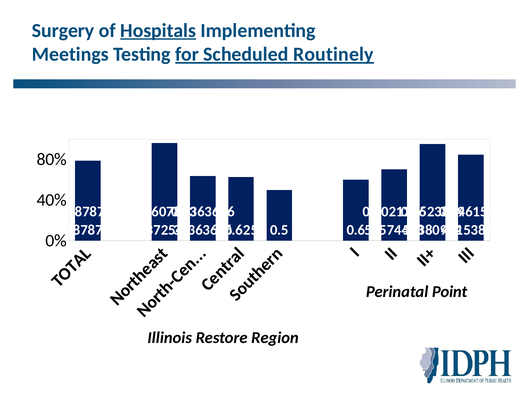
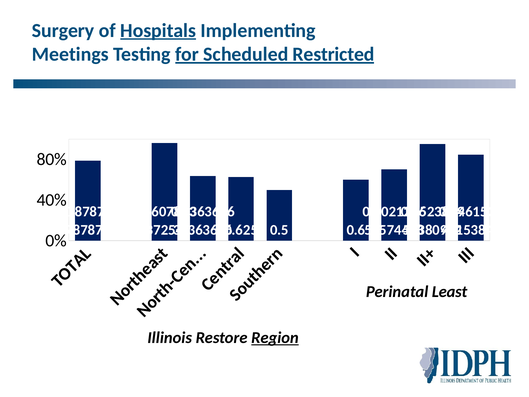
Routinely: Routinely -> Restricted
Point: Point -> Least
Region underline: none -> present
